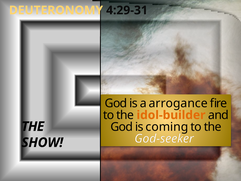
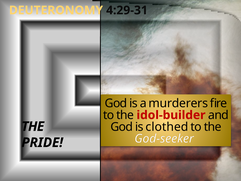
arrogance: arrogance -> murderers
idol-builder colour: orange -> red
coming: coming -> clothed
SHOW: SHOW -> PRIDE
